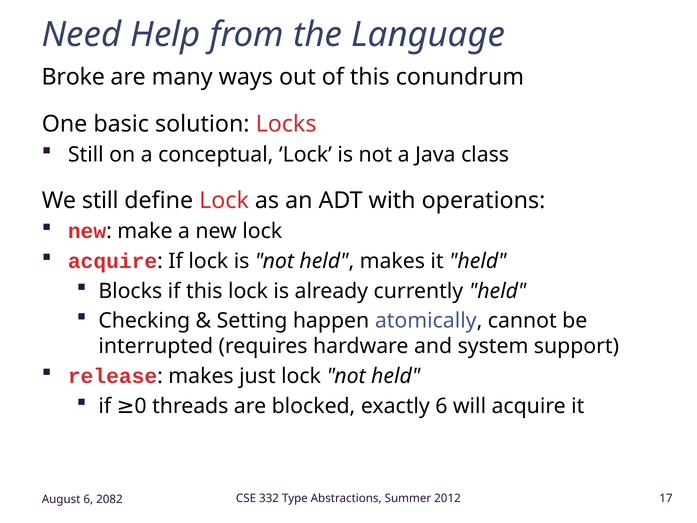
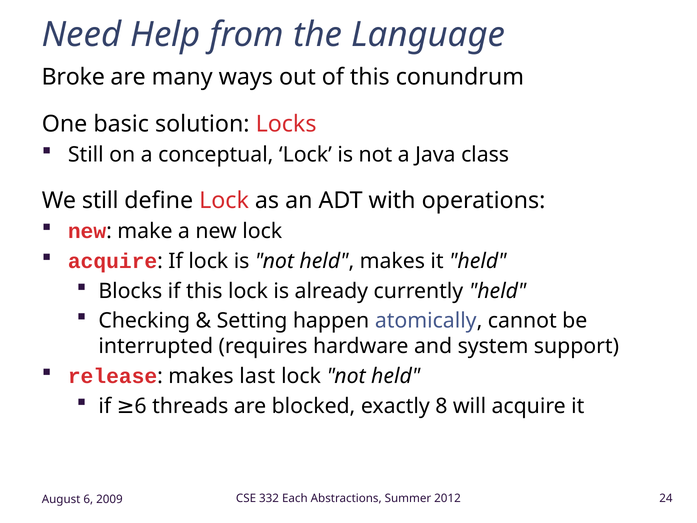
just: just -> last
if 0: 0 -> 6
exactly 6: 6 -> 8
Type: Type -> Each
17: 17 -> 24
2082: 2082 -> 2009
